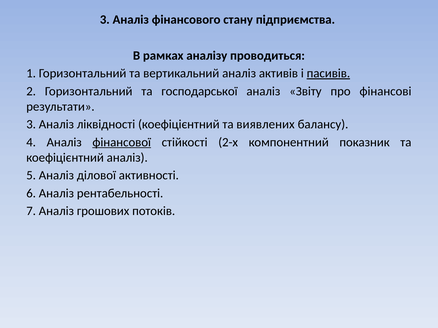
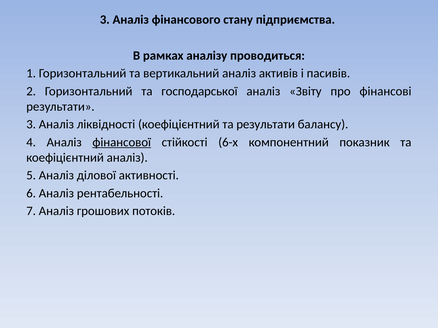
пасивів underline: present -> none
та виявлених: виявлених -> результати
2-х: 2-х -> 6-х
